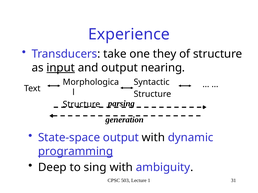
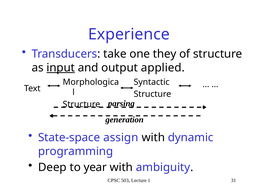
nearing: nearing -> applied
State-space output: output -> assign
programming underline: present -> none
sing: sing -> year
